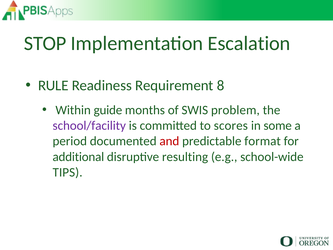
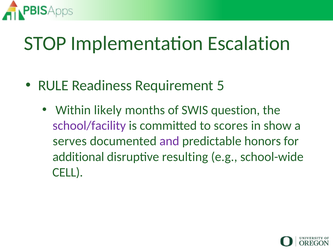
8: 8 -> 5
guide: guide -> likely
problem: problem -> question
some: some -> show
period: period -> serves
and colour: red -> purple
format: format -> honors
TIPS: TIPS -> CELL
